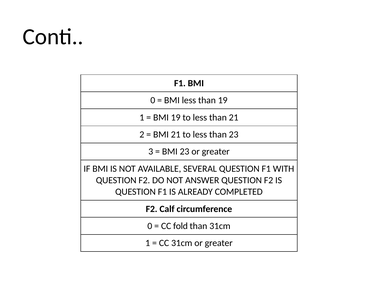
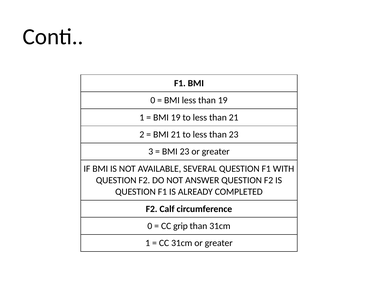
fold: fold -> grip
